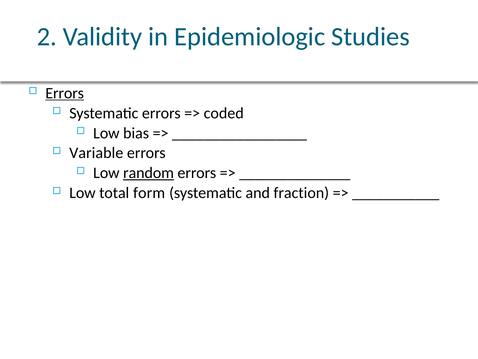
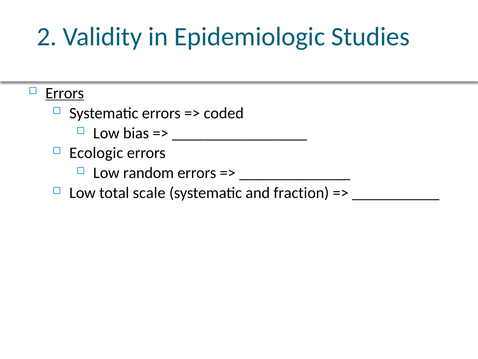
Variable: Variable -> Ecologic
random underline: present -> none
form: form -> scale
